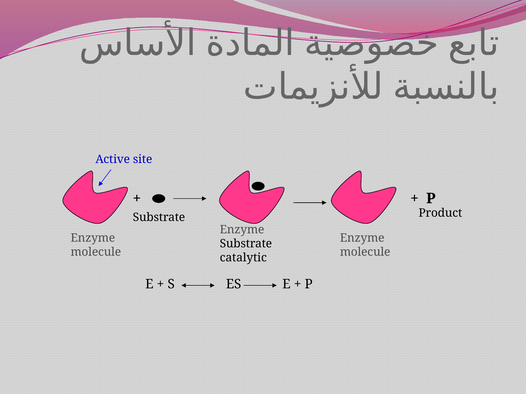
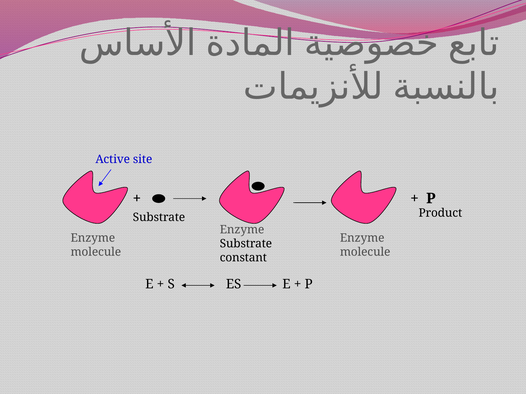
catalytic: catalytic -> constant
